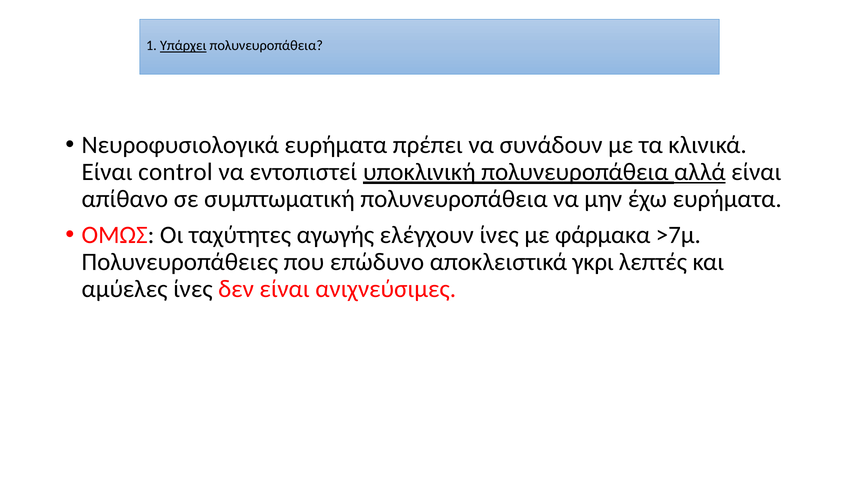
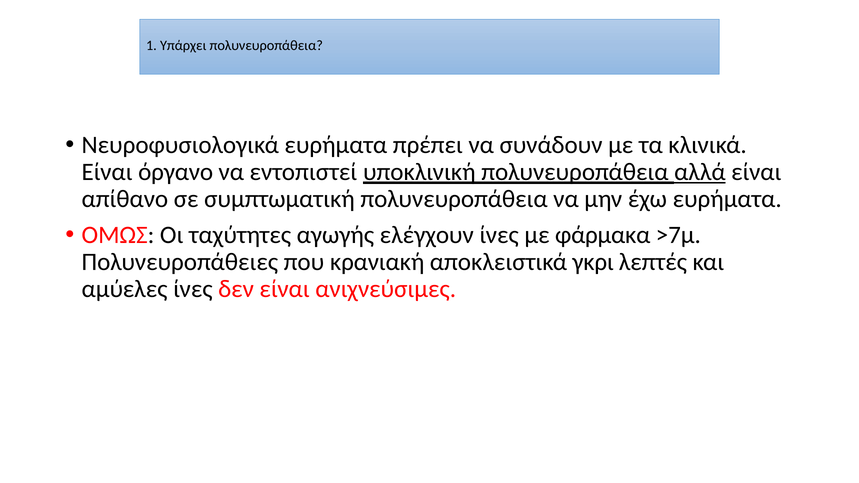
Υπάρχει underline: present -> none
control: control -> όργανο
επώδυνο: επώδυνο -> κρανιακή
